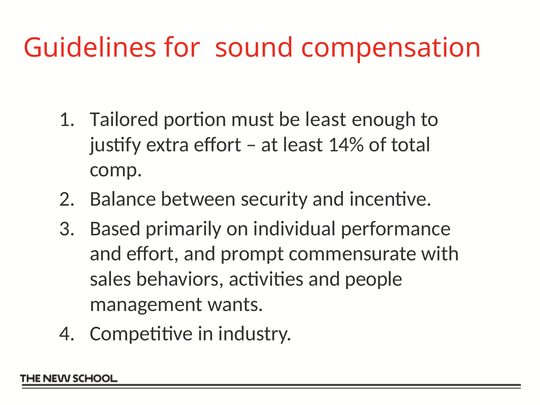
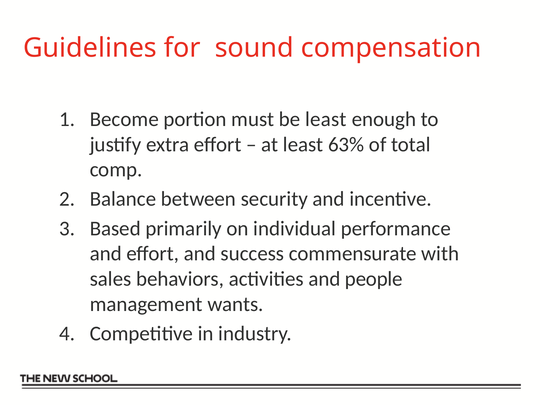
Tailored: Tailored -> Become
14%: 14% -> 63%
prompt: prompt -> success
